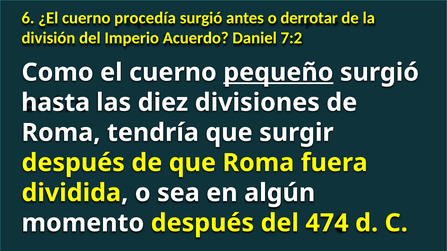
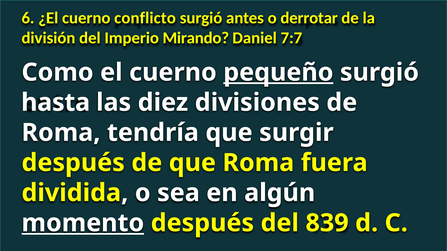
procedía: procedía -> conflicto
Acuerdo: Acuerdo -> Mirando
7:2: 7:2 -> 7:7
momento underline: none -> present
474: 474 -> 839
